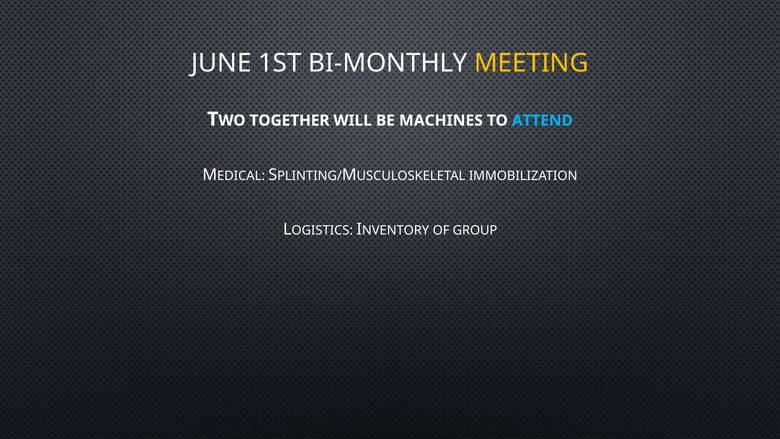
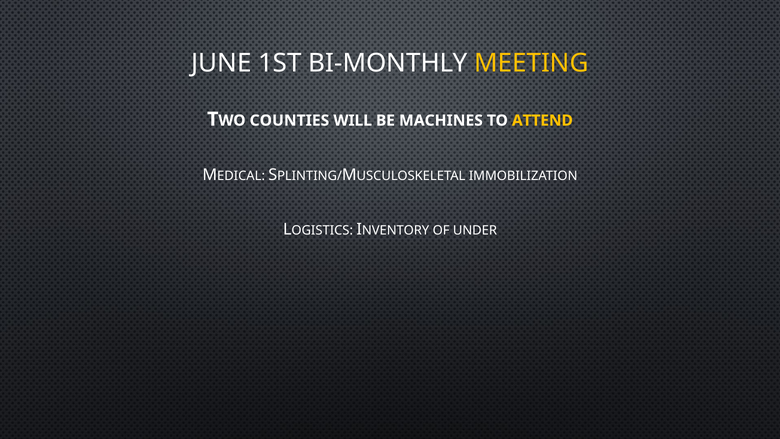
TOGETHER: TOGETHER -> COUNTIES
ATTEND colour: light blue -> yellow
GROUP: GROUP -> UNDER
